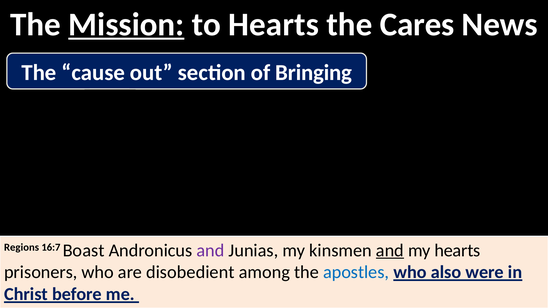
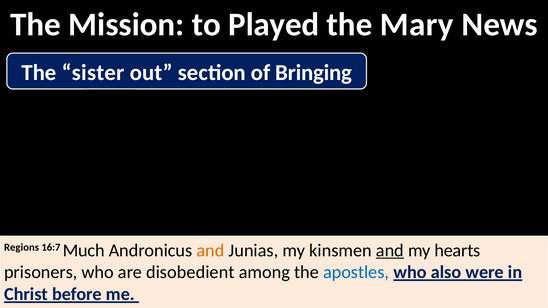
Mission underline: present -> none
to Hearts: Hearts -> Played
Cares: Cares -> Mary
cause: cause -> sister
Boast: Boast -> Much
and at (211, 251) colour: purple -> orange
